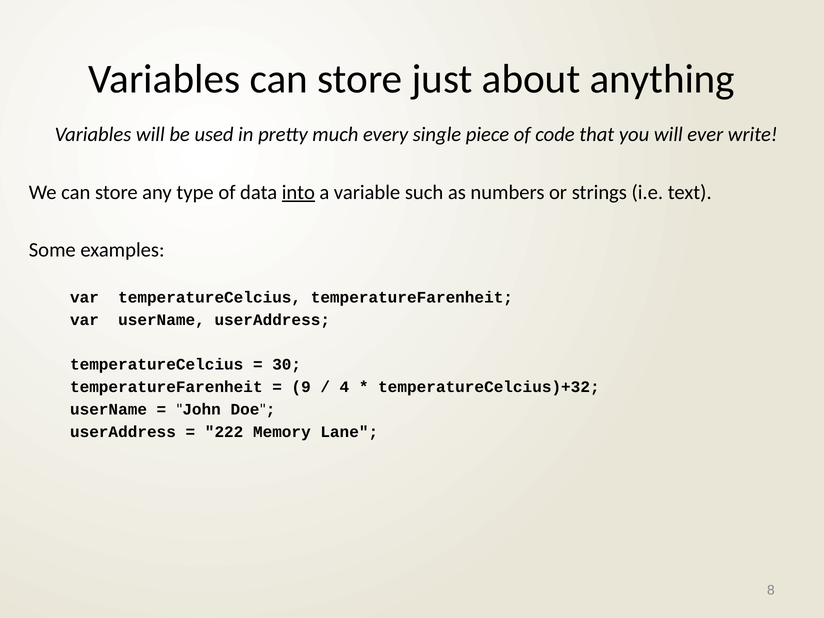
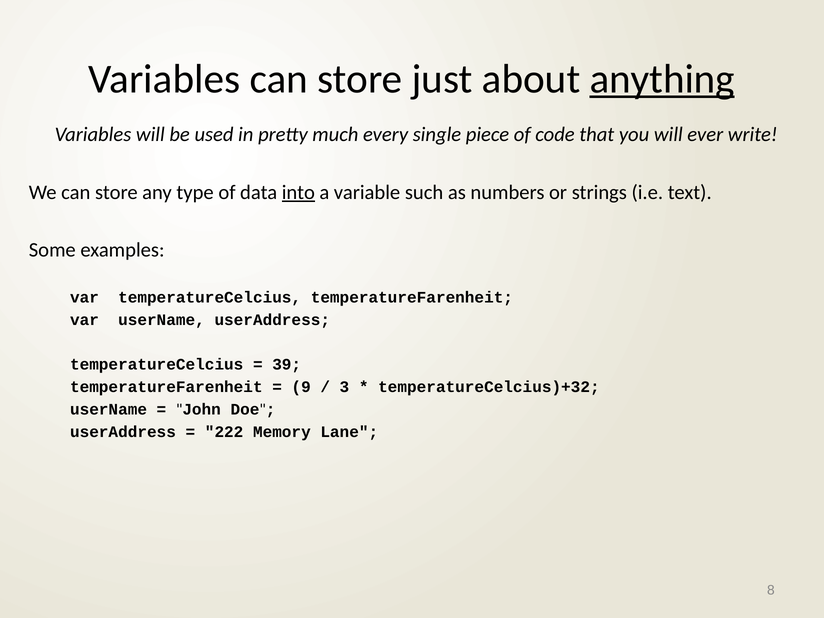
anything underline: none -> present
30: 30 -> 39
4: 4 -> 3
